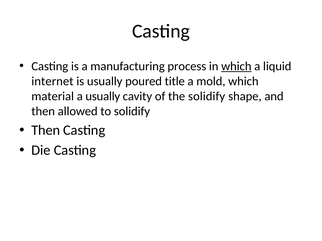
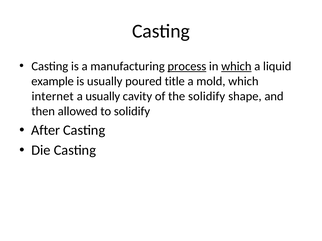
process underline: none -> present
internet: internet -> example
material: material -> internet
Then at (46, 131): Then -> After
